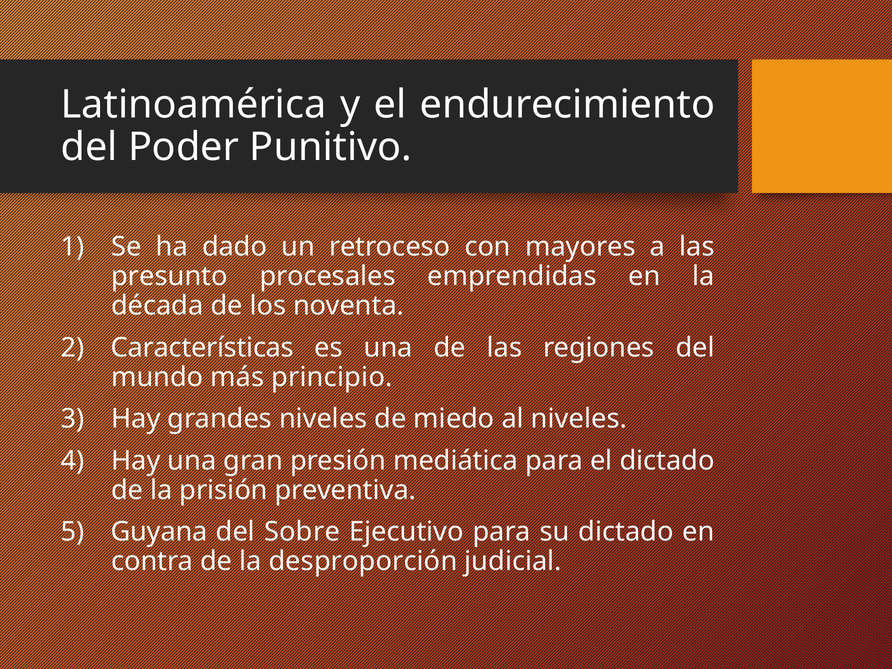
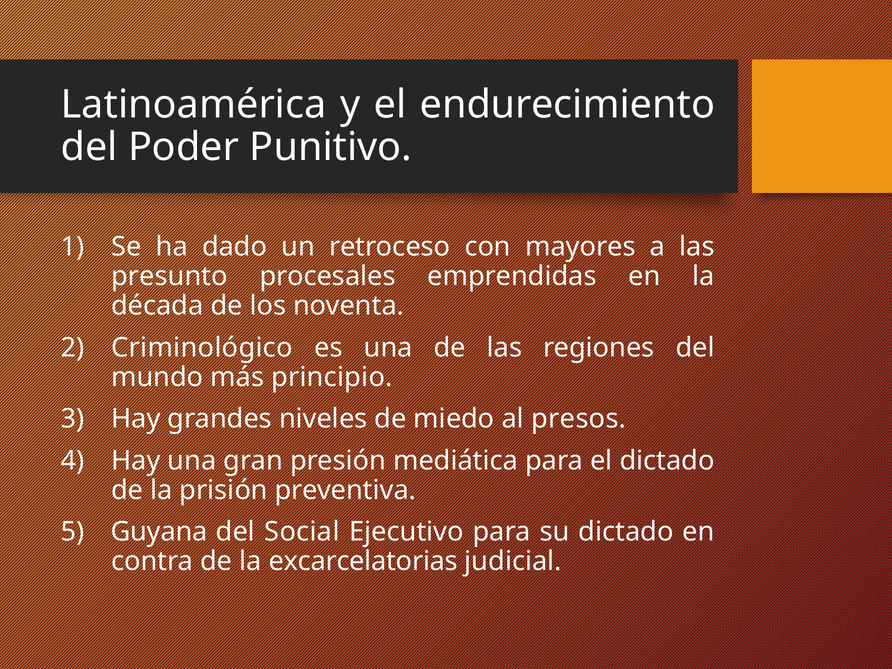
Características: Características -> Criminológico
al niveles: niveles -> presos
Sobre: Sobre -> Social
desproporción: desproporción -> excarcelatorias
